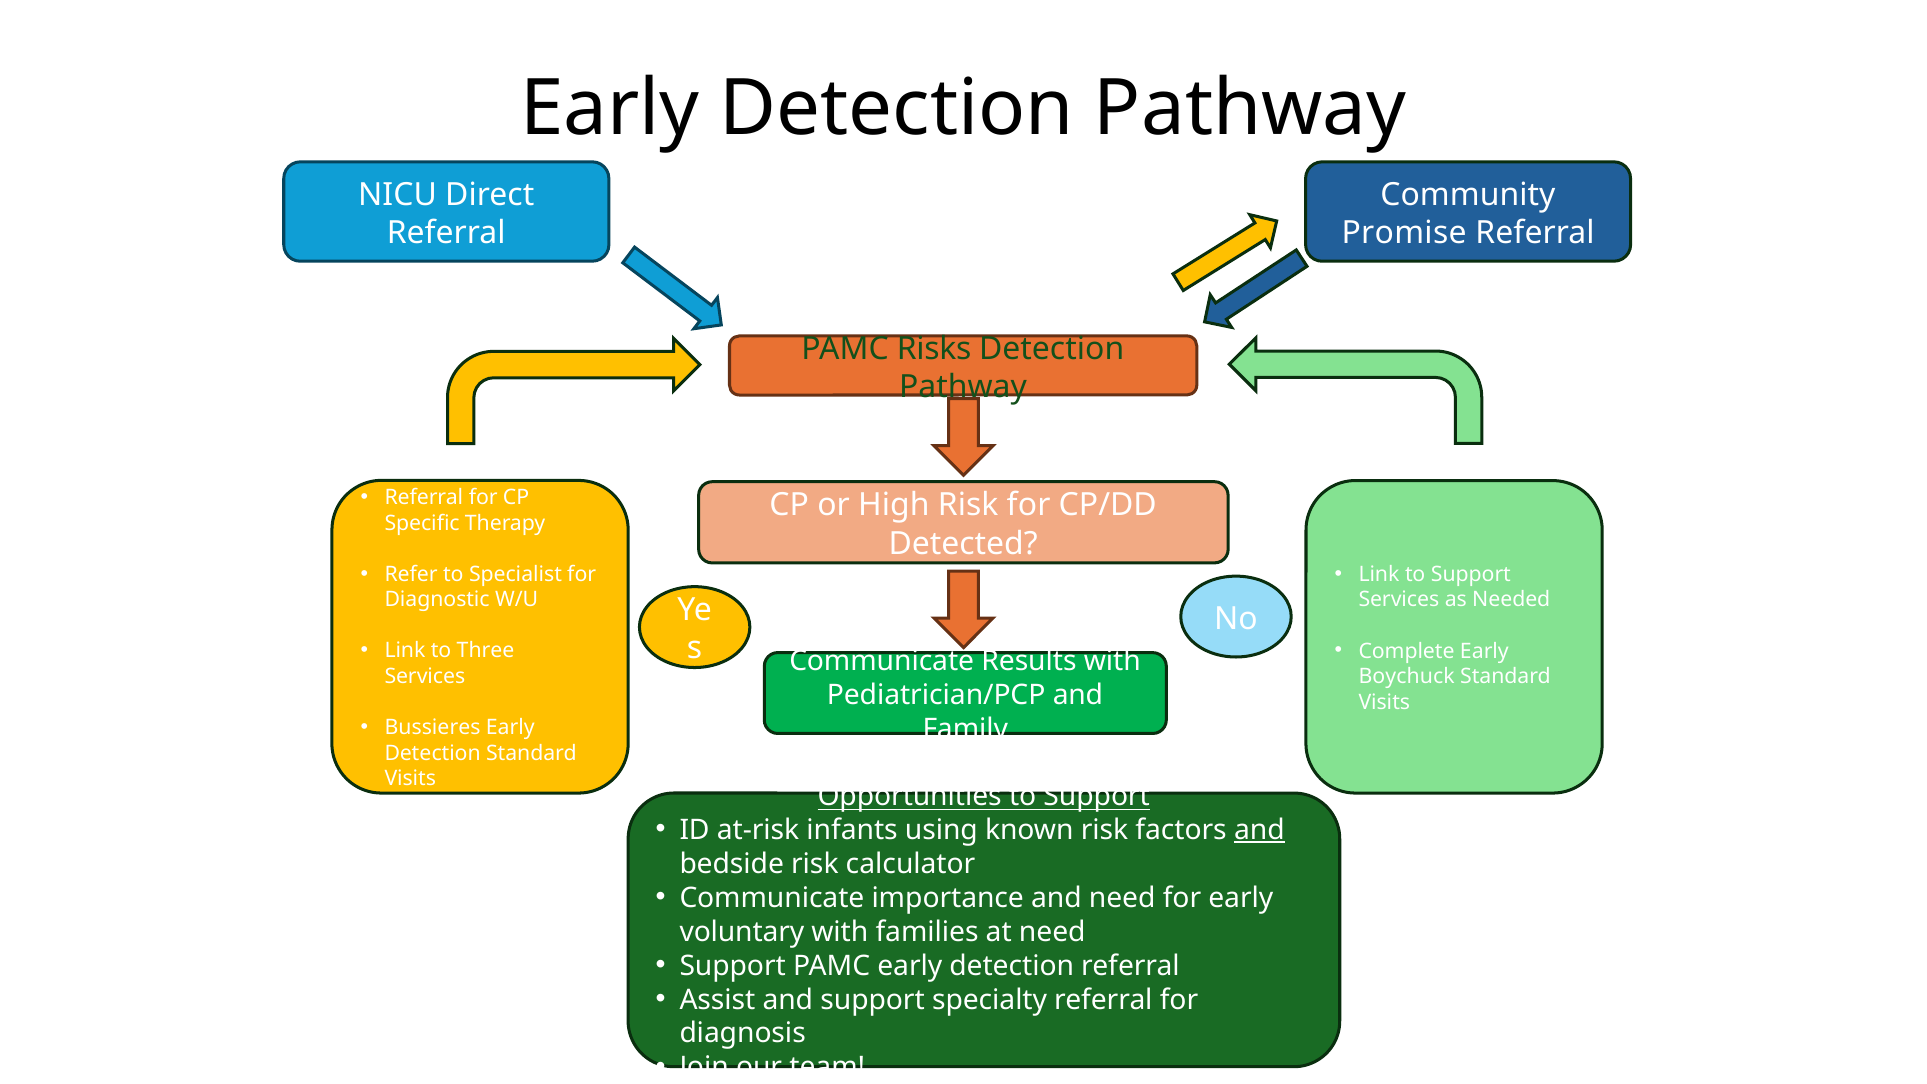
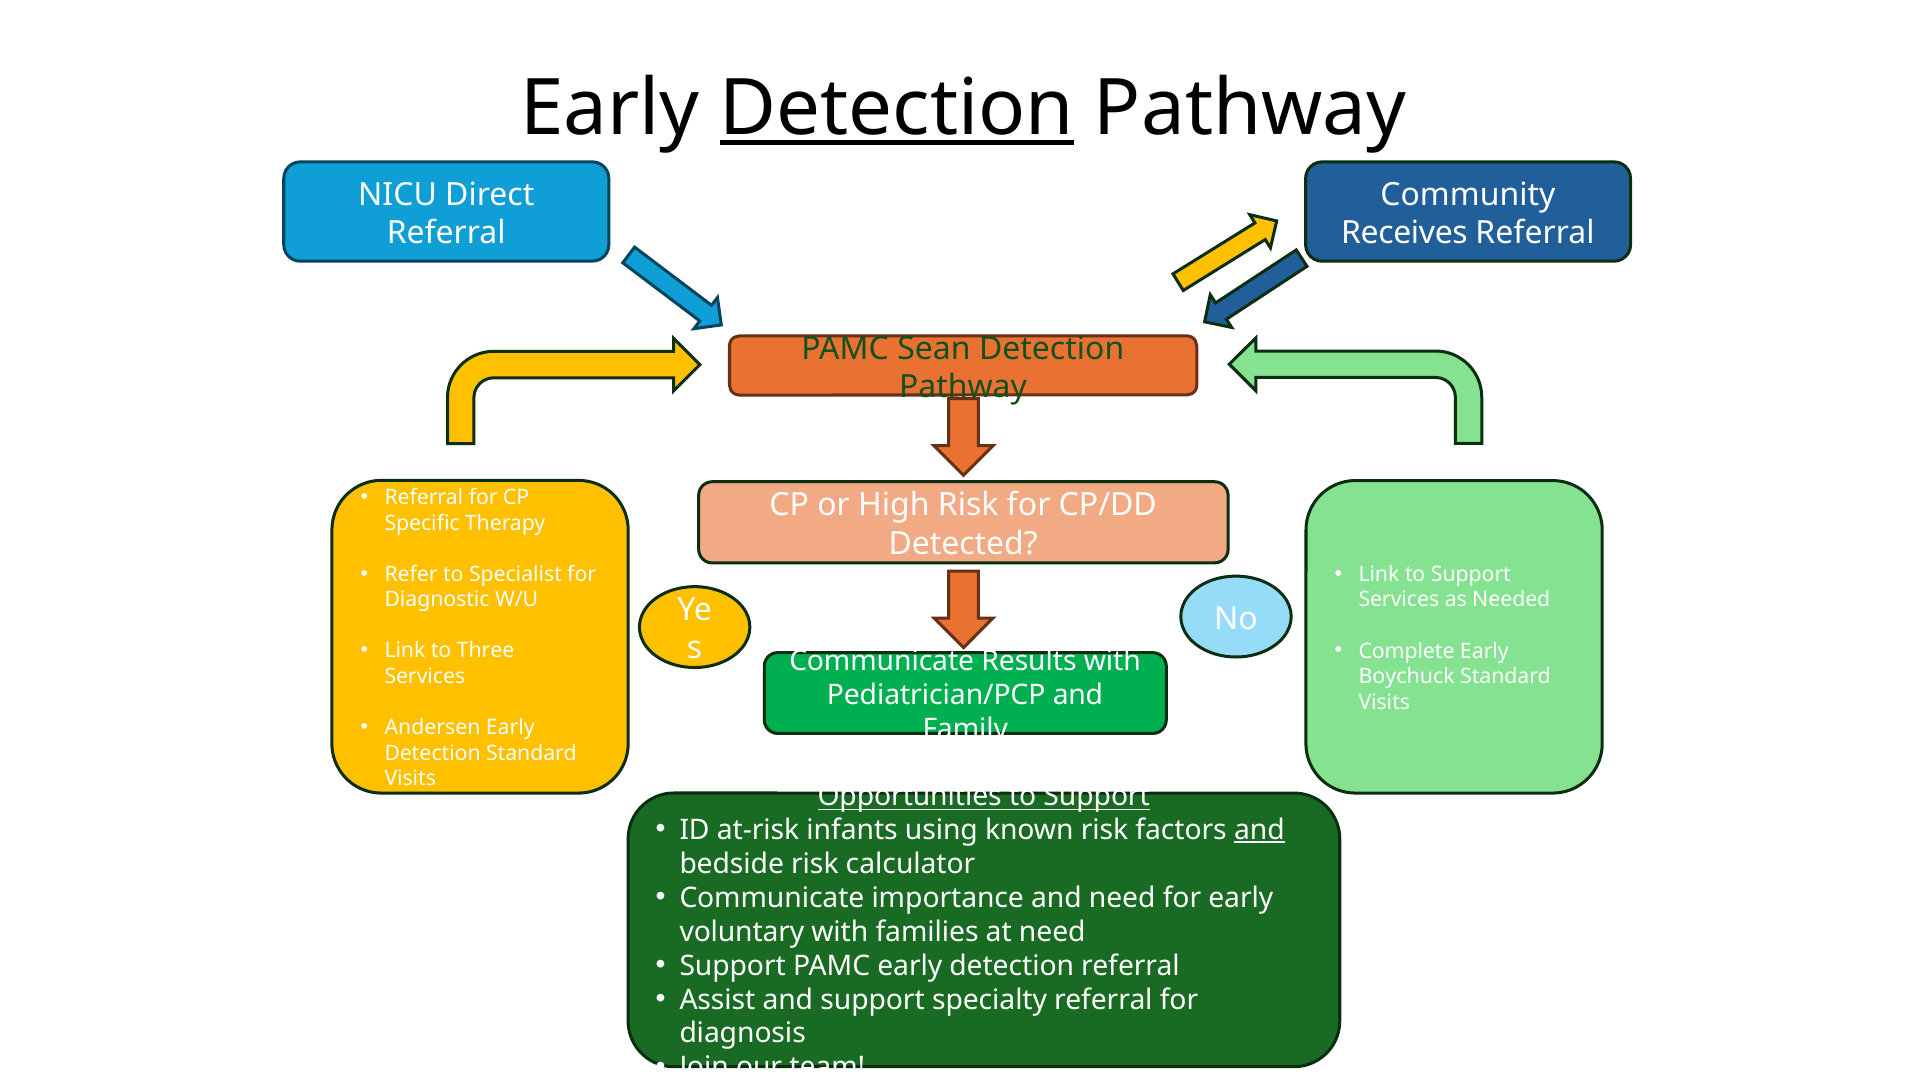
Detection at (897, 109) underline: none -> present
Promise: Promise -> Receives
Risks: Risks -> Sean
Bussieres: Bussieres -> Andersen
